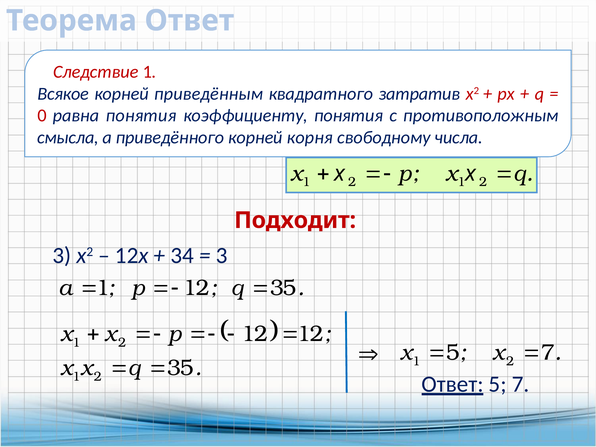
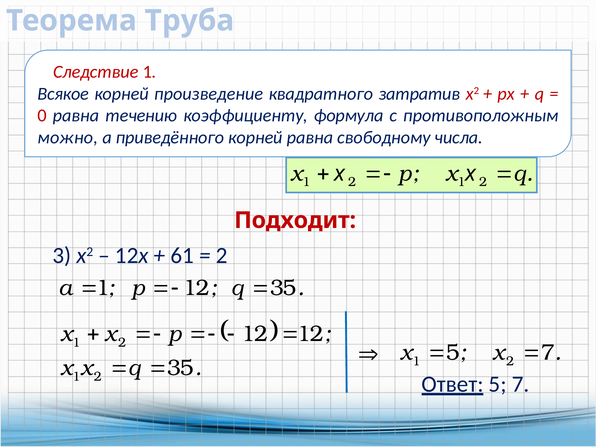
Теорема Ответ: Ответ -> Труба
приведённым: приведённым -> произведение
равна понятия: понятия -> течению
коэффициенту понятия: понятия -> формула
смысла: смысла -> можно
корней корня: корня -> равна
34: 34 -> 61
3 at (222, 256): 3 -> 2
